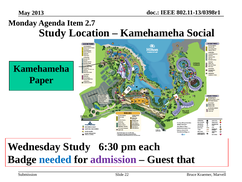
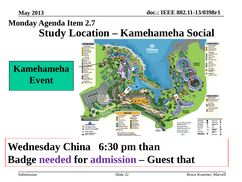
Paper: Paper -> Event
Wednesday Study: Study -> China
each: each -> than
needed colour: blue -> purple
